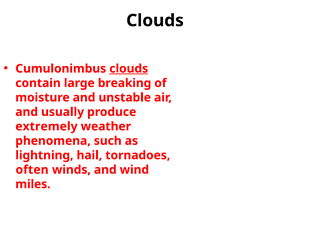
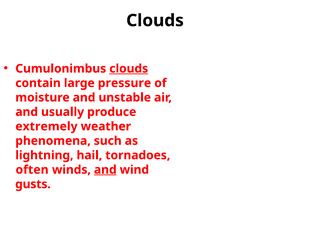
breaking: breaking -> pressure
and at (105, 170) underline: none -> present
miles: miles -> gusts
